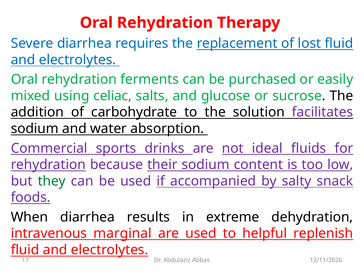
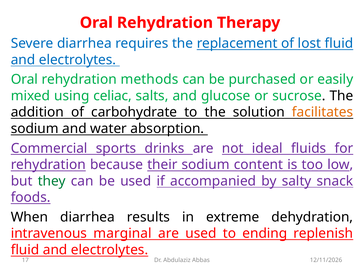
ferments: ferments -> methods
facilitates colour: purple -> orange
helpful: helpful -> ending
